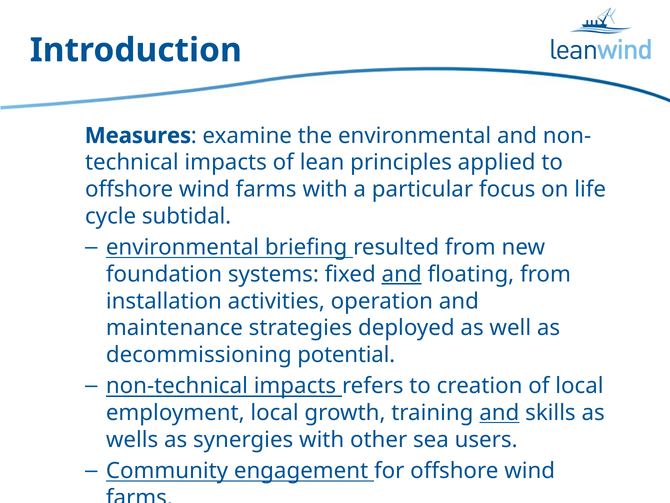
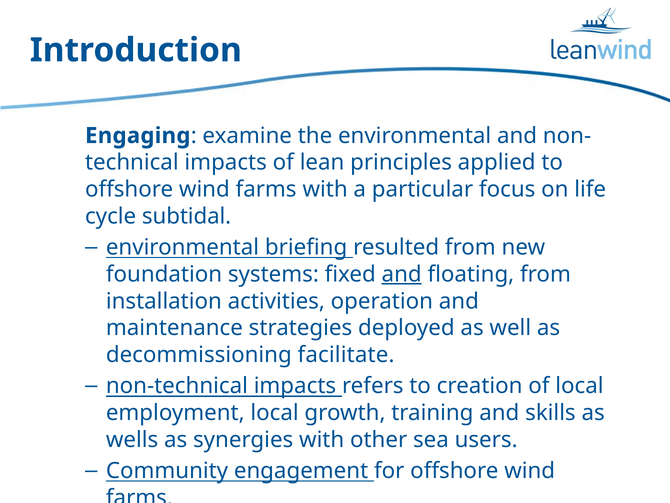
Measures: Measures -> Engaging
potential: potential -> facilitate
and at (499, 412) underline: present -> none
